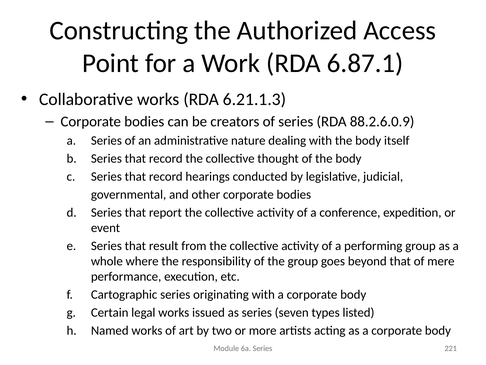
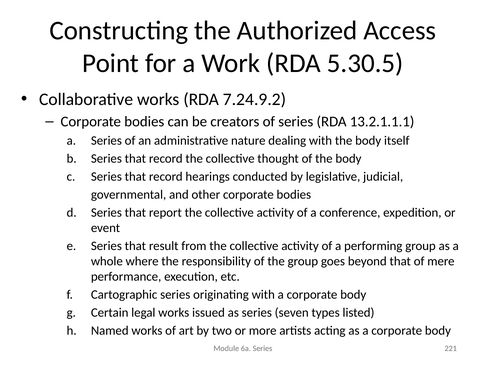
6.87.1: 6.87.1 -> 5.30.5
6.21.1.3: 6.21.1.3 -> 7.24.9.2
88.2.6.0.9: 88.2.6.0.9 -> 13.2.1.1.1
